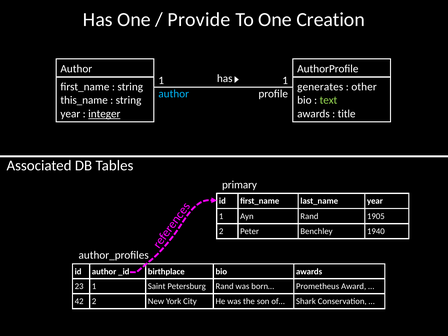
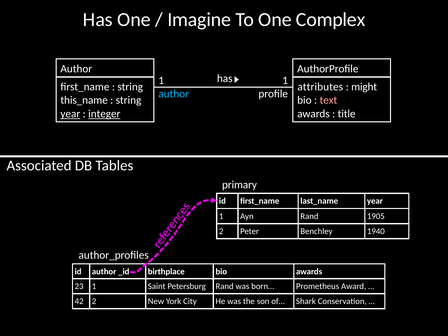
Provide: Provide -> Imagine
Creation: Creation -> Complex
generates: generates -> attributes
other: other -> might
text colour: light green -> pink
year at (70, 114) underline: none -> present
